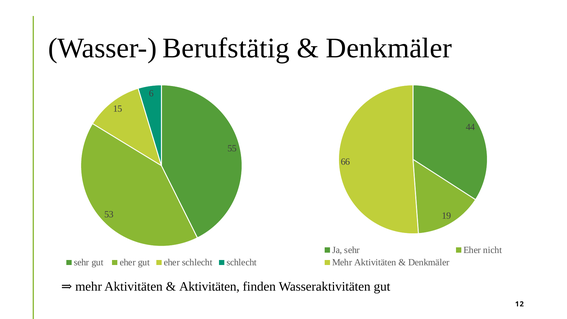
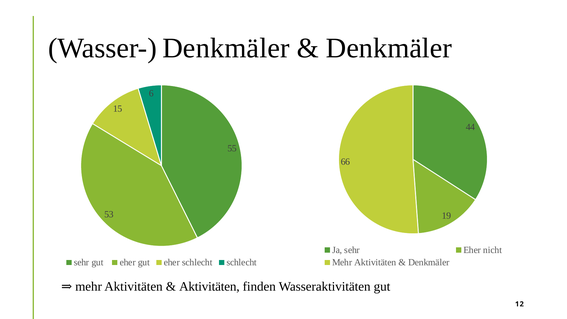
Wasser- Berufstätig: Berufstätig -> Denkmäler
